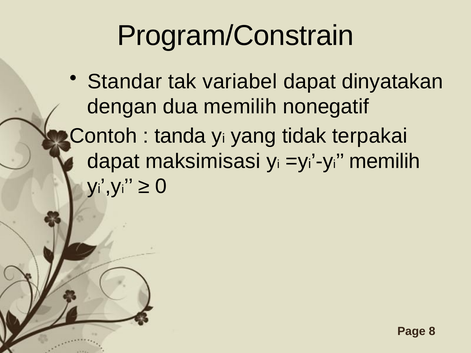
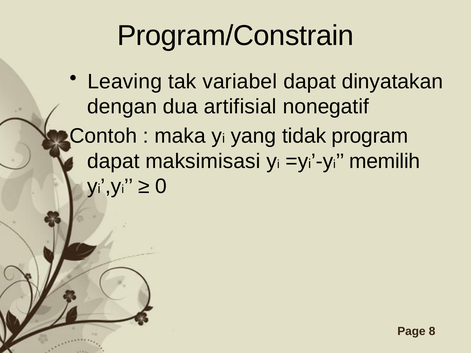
Standar: Standar -> Leaving
dua memilih: memilih -> artifisial
tanda: tanda -> maka
terpakai: terpakai -> program
